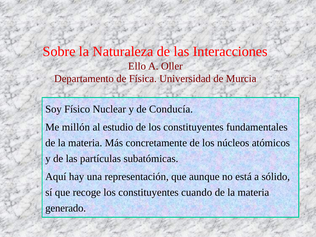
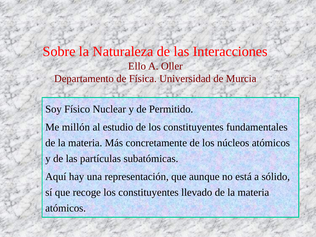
Conducía: Conducía -> Permitido
cuando: cuando -> llevado
generado at (66, 208): generado -> atómicos
